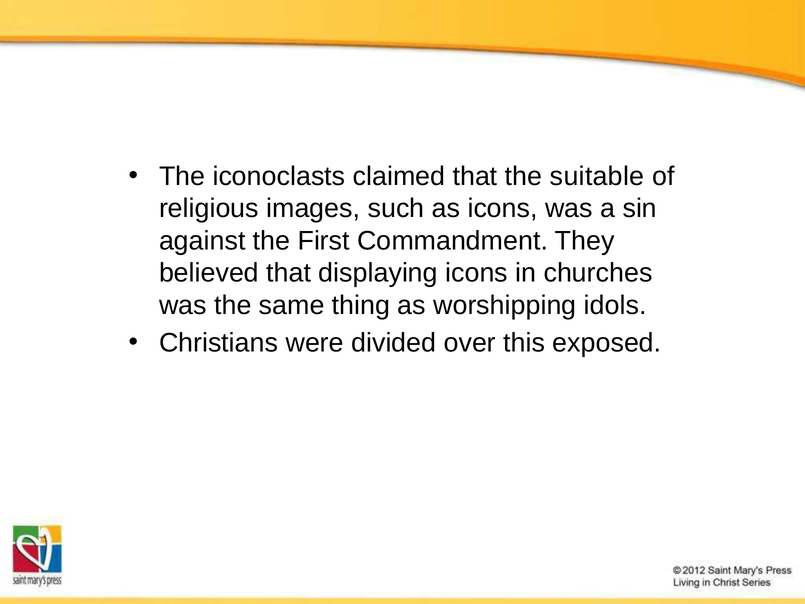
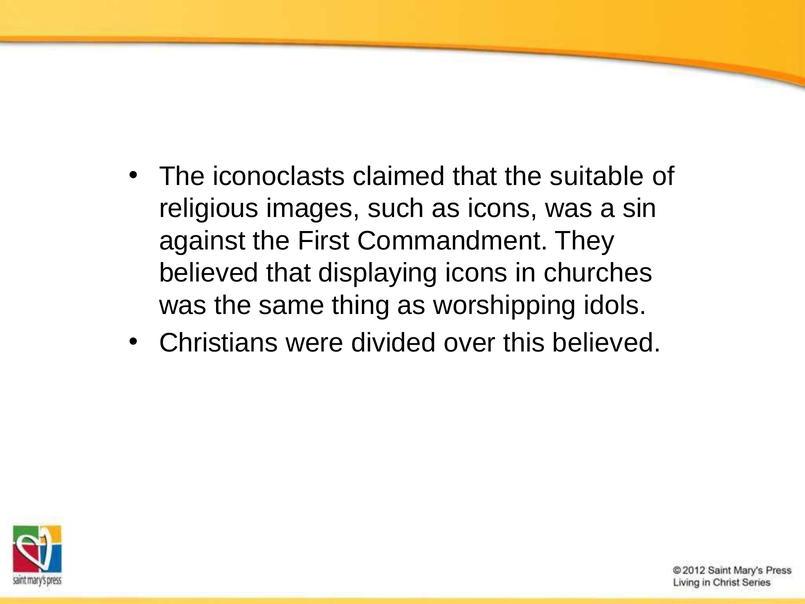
this exposed: exposed -> believed
